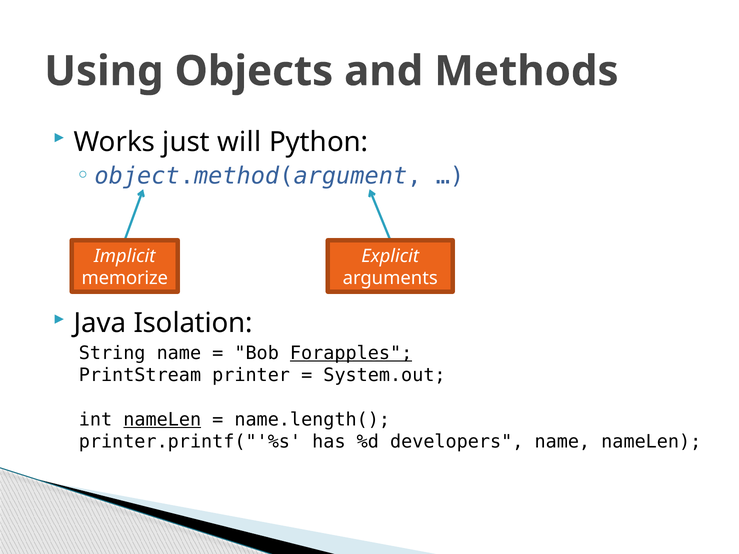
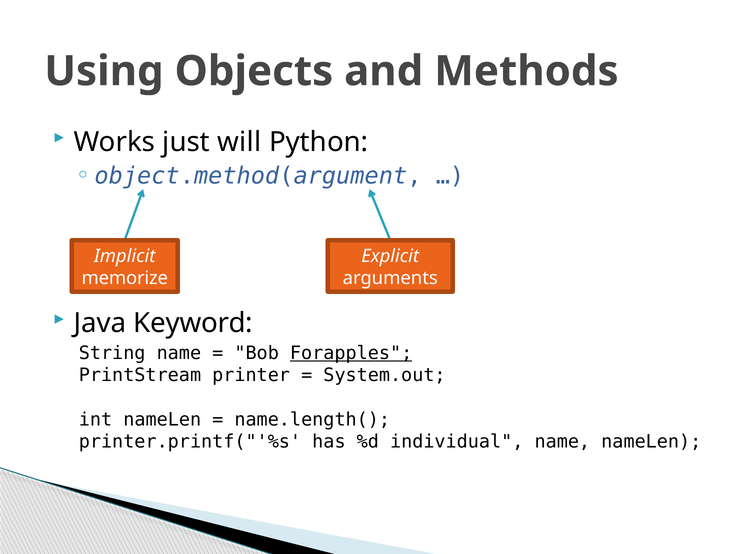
Isolation: Isolation -> Keyword
nameLen at (162, 420) underline: present -> none
developers: developers -> individual
